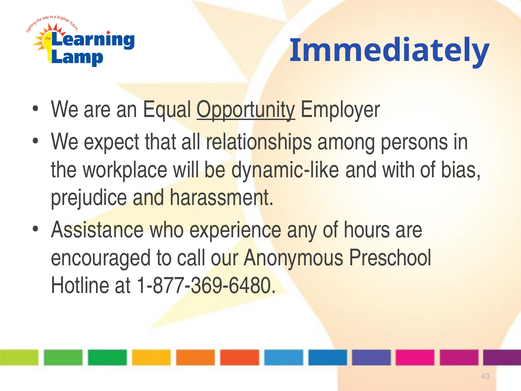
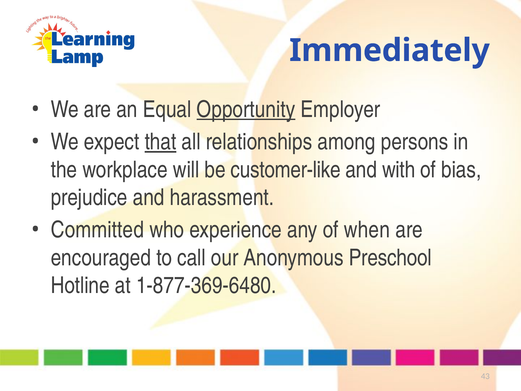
that underline: none -> present
dynamic-like: dynamic-like -> customer-like
Assistance: Assistance -> Committed
hours: hours -> when
